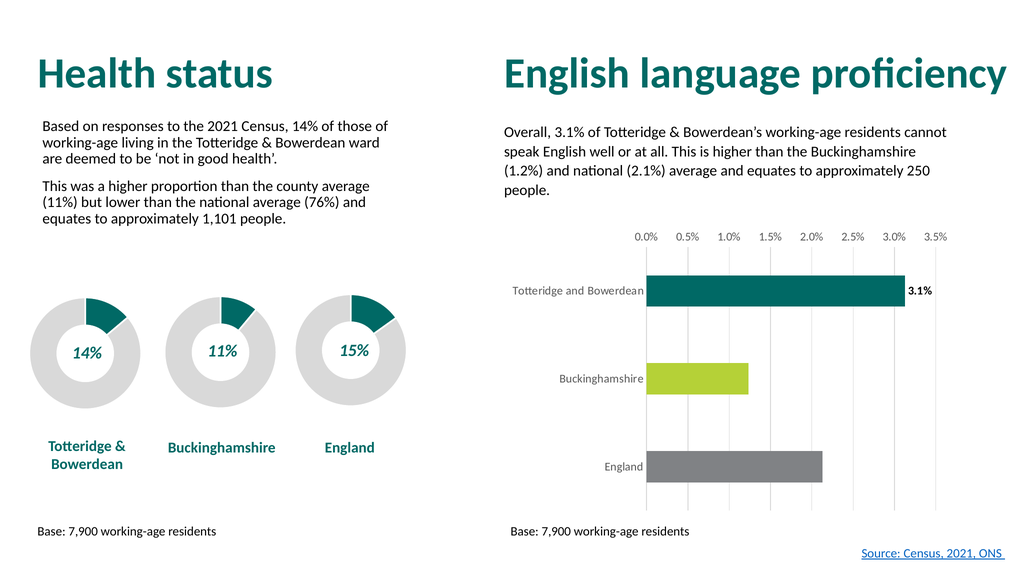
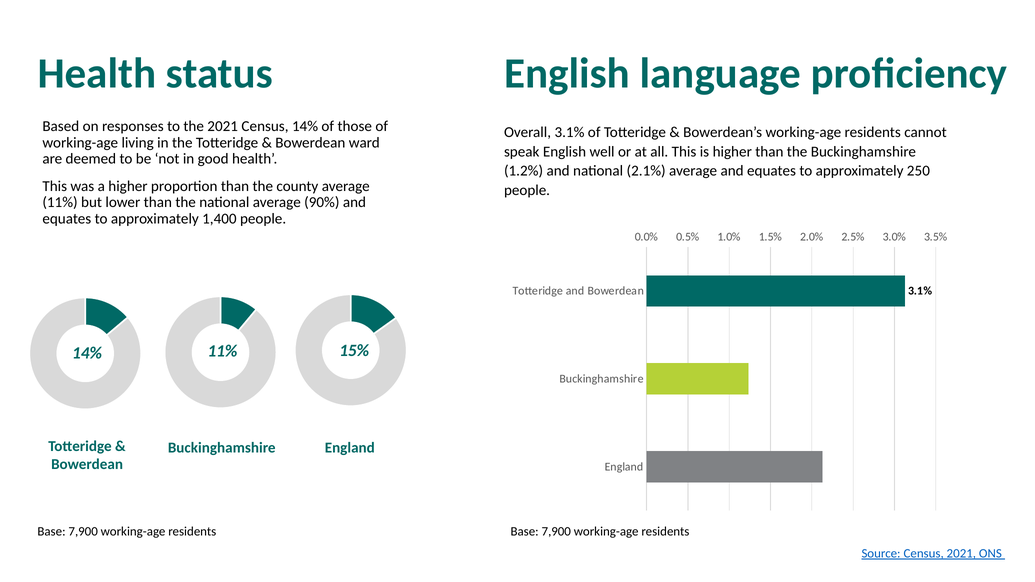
76%: 76% -> 90%
1,101: 1,101 -> 1,400
